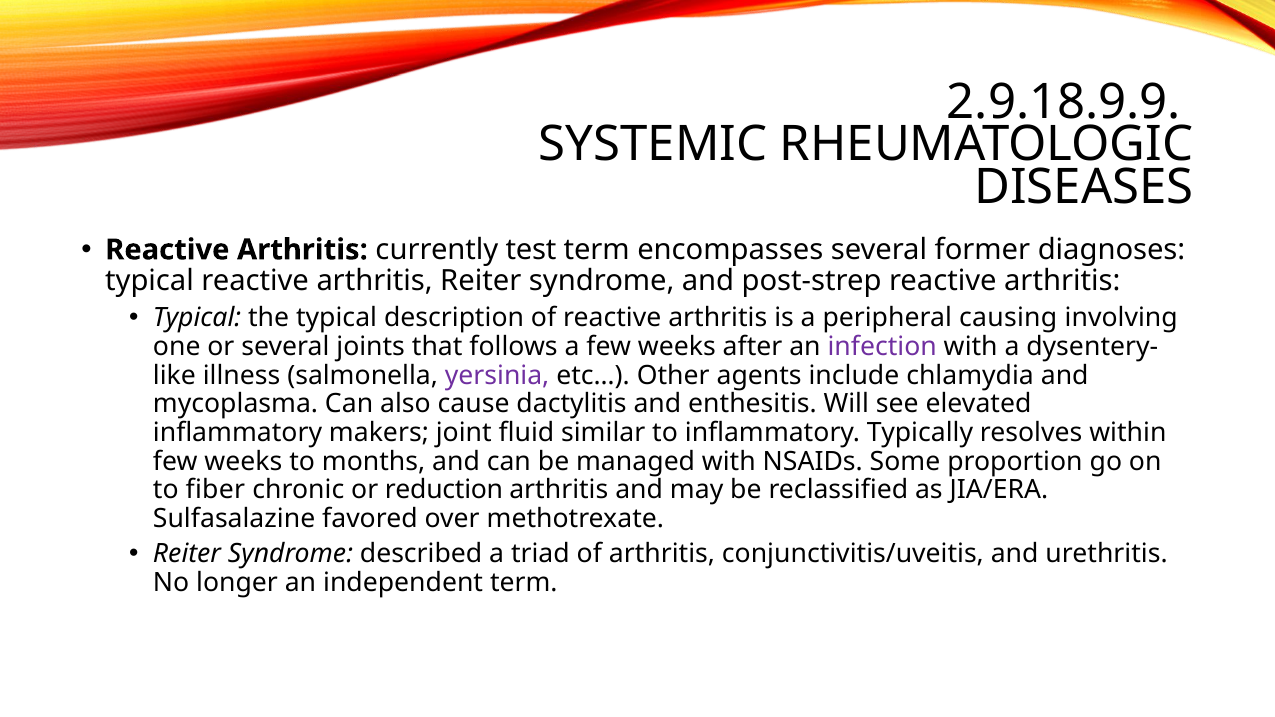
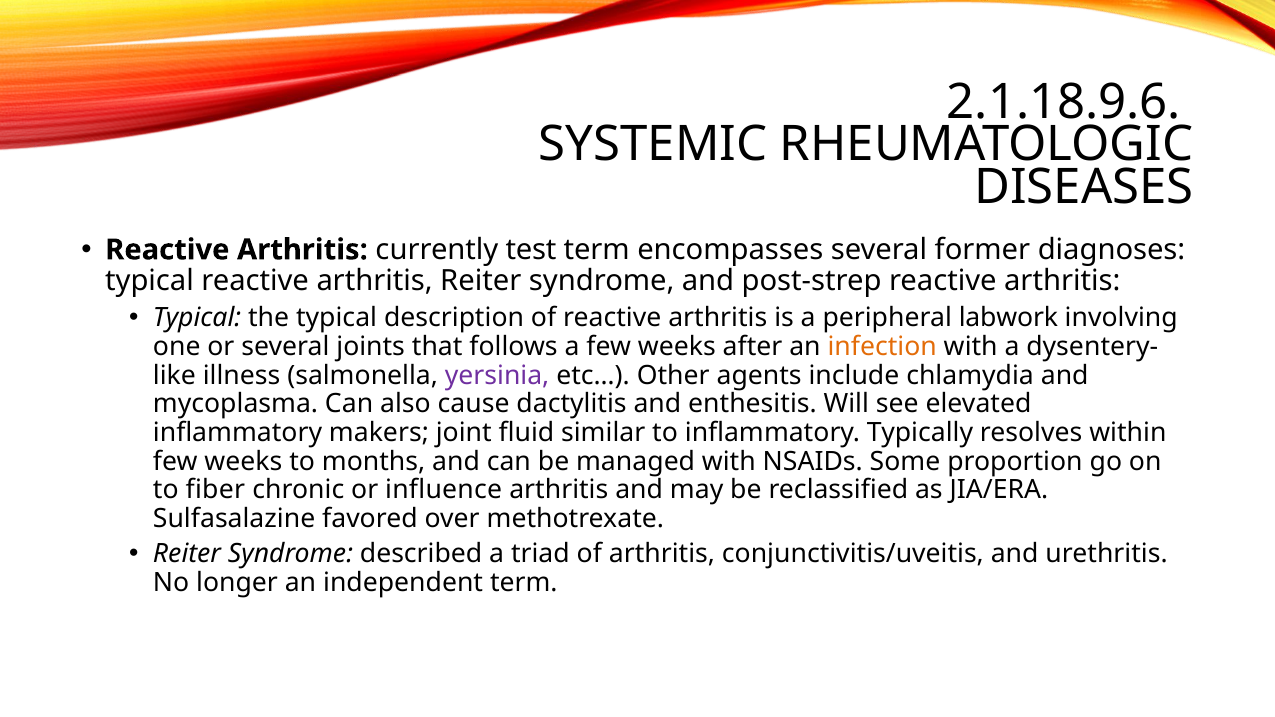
2.9.18.9.9: 2.9.18.9.9 -> 2.1.18.9.6
causing: causing -> labwork
infection colour: purple -> orange
reduction: reduction -> influence
